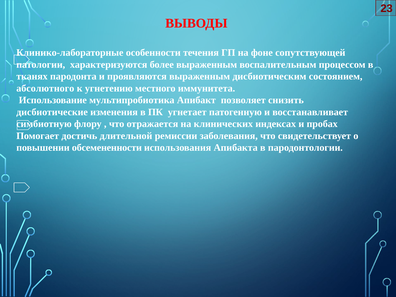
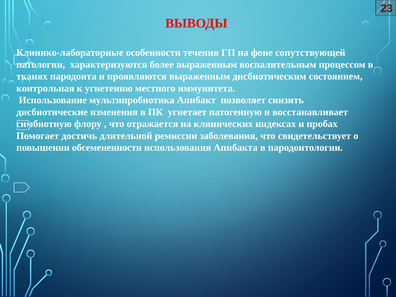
абсолютного: абсолютного -> контрольная
